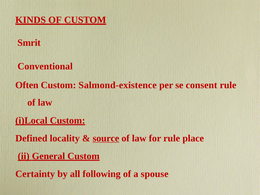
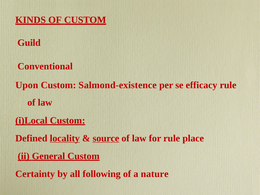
Smrit: Smrit -> Guild
Often: Often -> Upon
consent: consent -> efficacy
locality underline: none -> present
spouse: spouse -> nature
